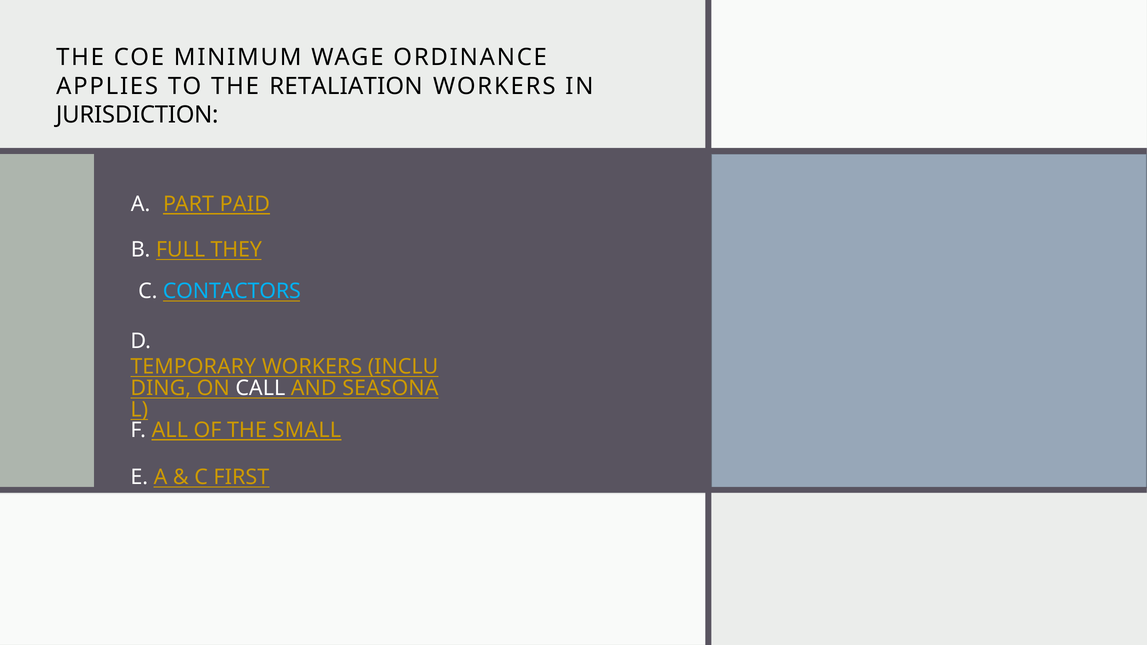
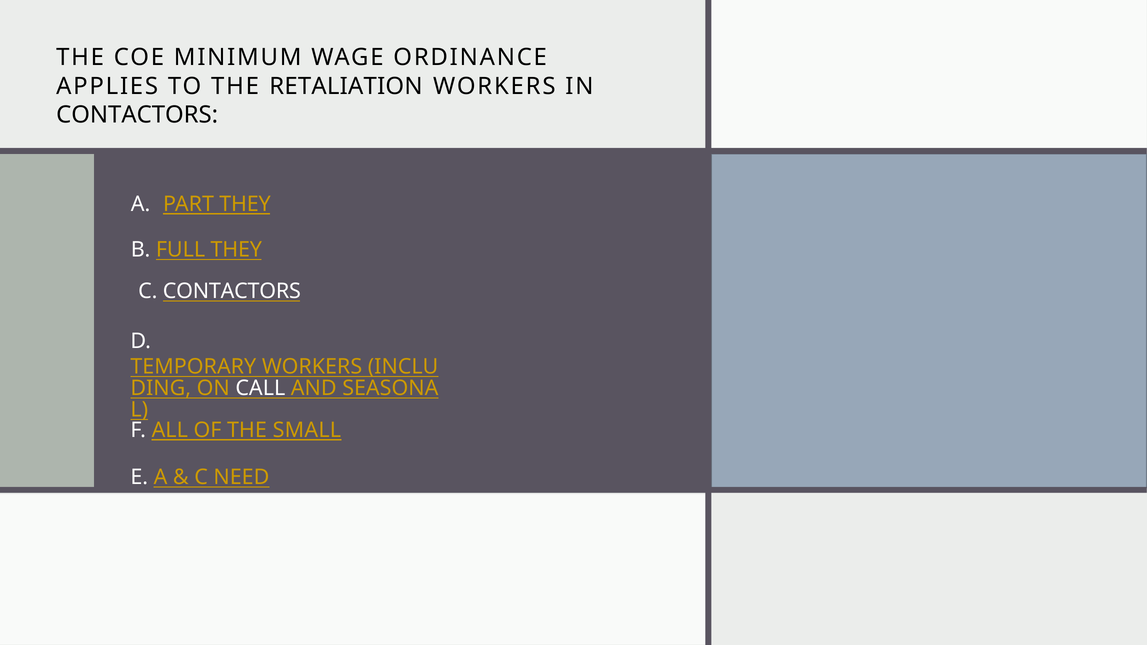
JURISDICTION at (137, 115): JURISDICTION -> CONTACTORS
PART PAID: PAID -> THEY
CONTACTORS at (232, 291) colour: light blue -> white
FIRST: FIRST -> NEED
